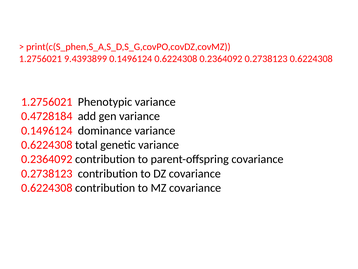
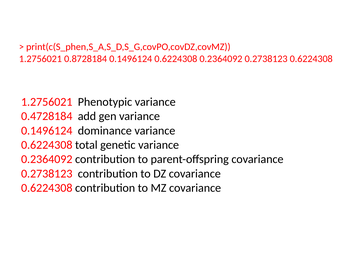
9.4393899: 9.4393899 -> 0.8728184
